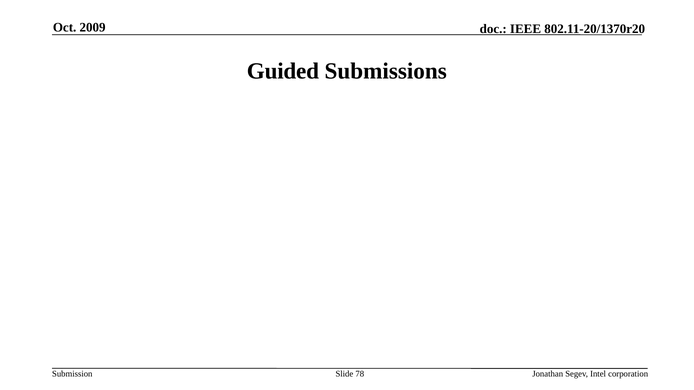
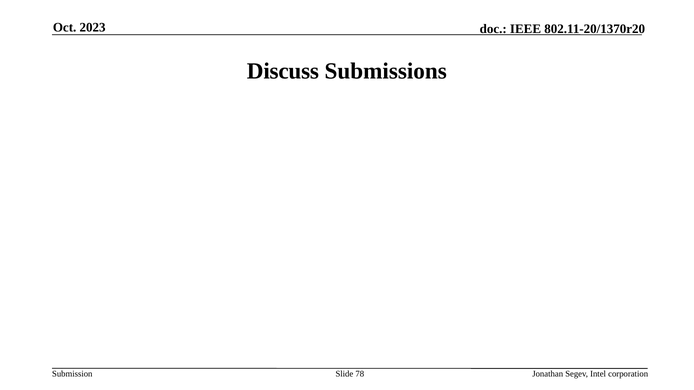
2009: 2009 -> 2023
Guided: Guided -> Discuss
